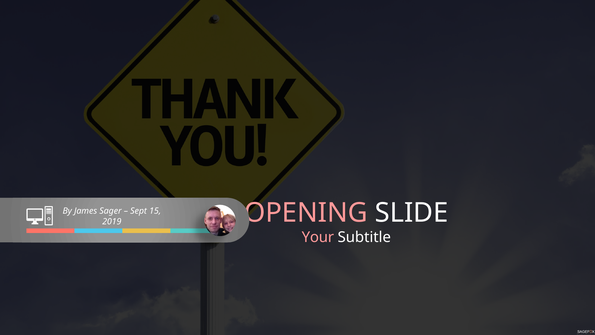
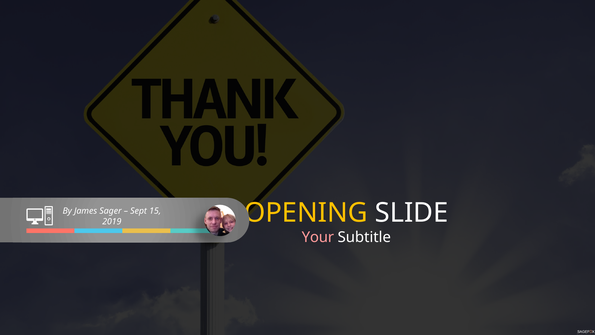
OPENING colour: pink -> yellow
